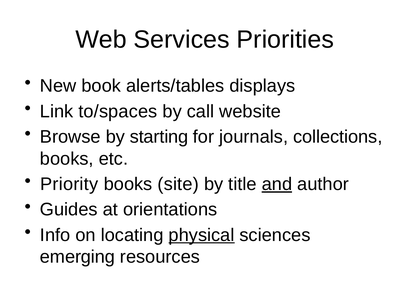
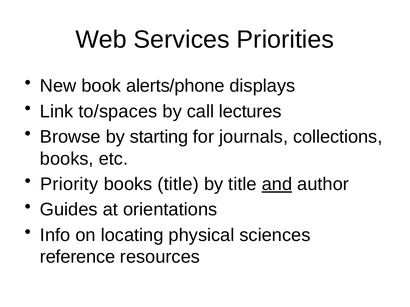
alerts/tables: alerts/tables -> alerts/phone
website: website -> lectures
books site: site -> title
physical underline: present -> none
emerging: emerging -> reference
